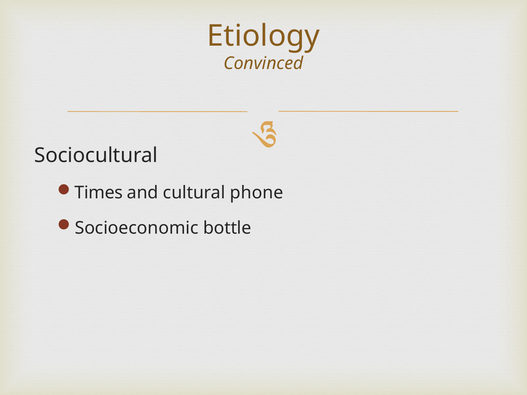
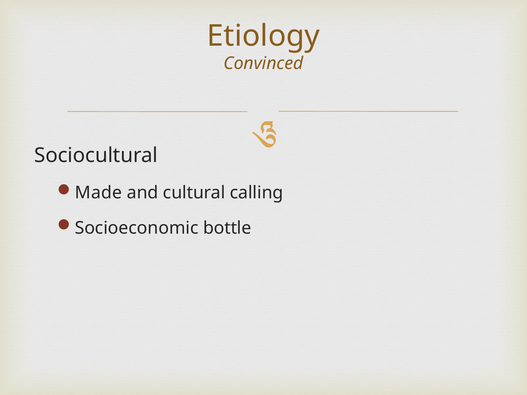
Times: Times -> Made
phone: phone -> calling
